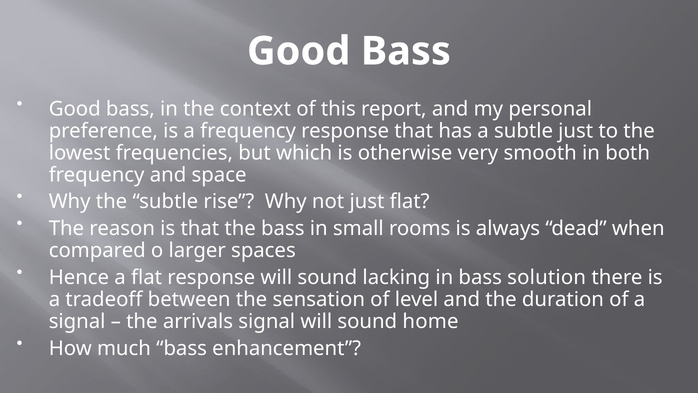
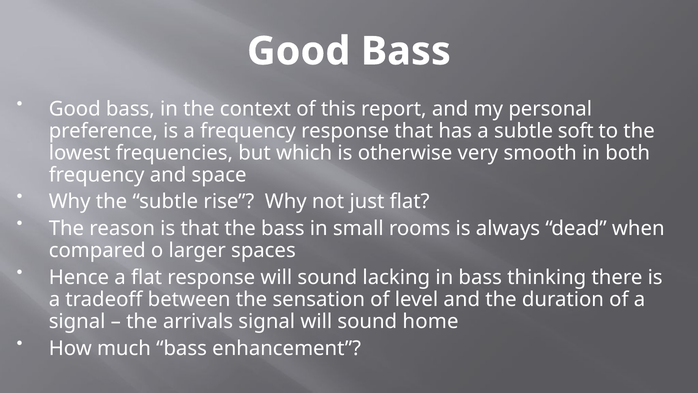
subtle just: just -> soft
solution: solution -> thinking
